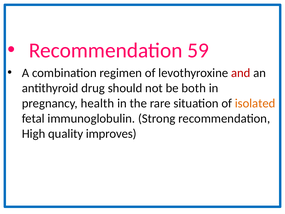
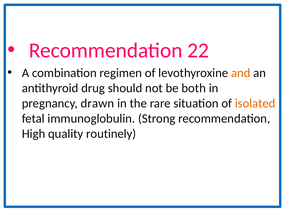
59: 59 -> 22
and colour: red -> orange
health: health -> drawn
improves: improves -> routinely
